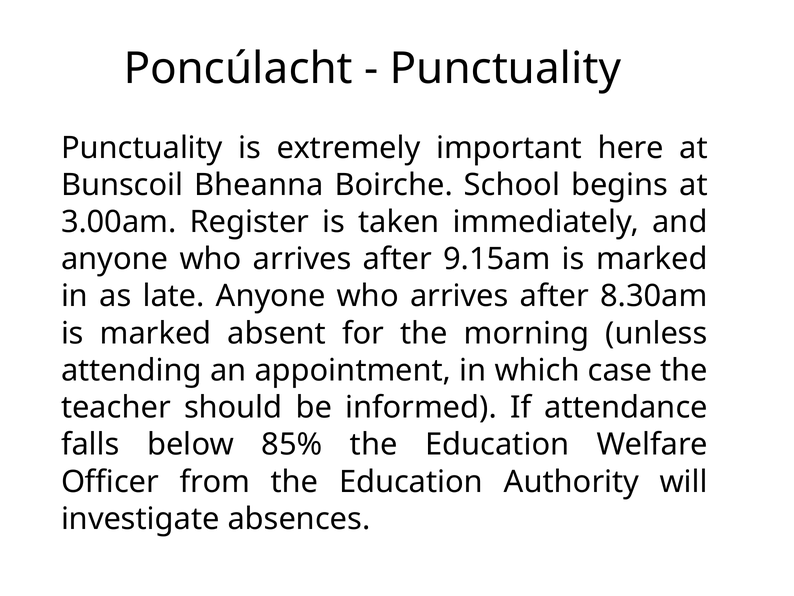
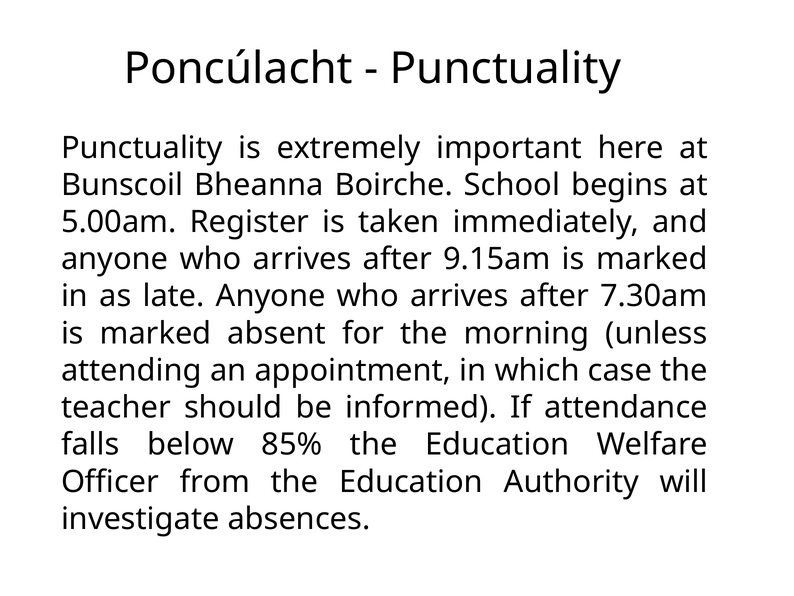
3.00am: 3.00am -> 5.00am
8.30am: 8.30am -> 7.30am
